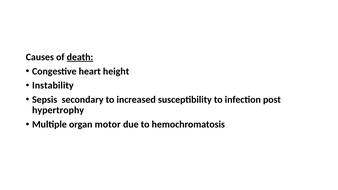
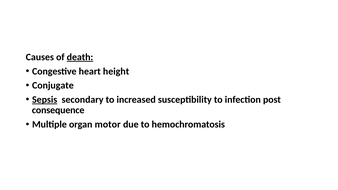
Instability: Instability -> Conjugate
Sepsis underline: none -> present
hypertrophy: hypertrophy -> consequence
